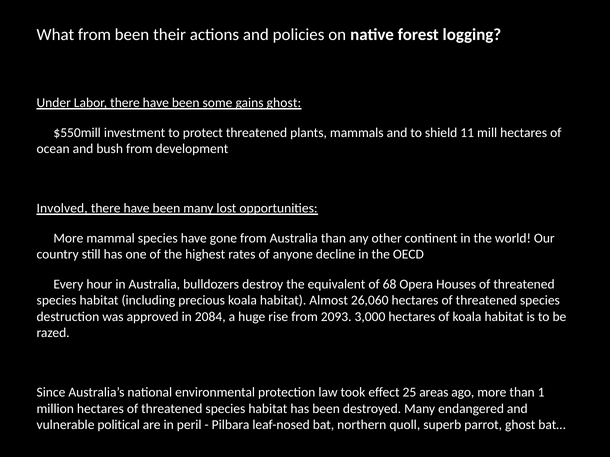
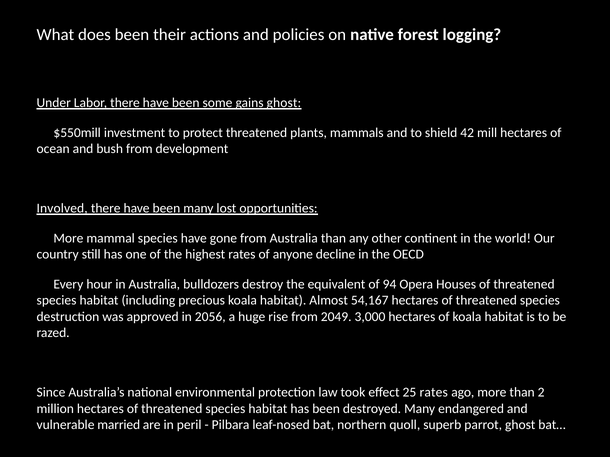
What from: from -> does
11: 11 -> 42
68: 68 -> 94
26,060: 26,060 -> 54,167
2084: 2084 -> 2056
2093: 2093 -> 2049
25 areas: areas -> rates
1: 1 -> 2
political: political -> married
